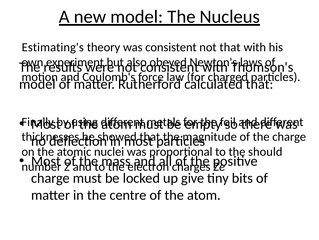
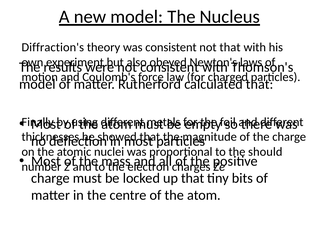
Estimating's: Estimating's -> Diffraction's
up give: give -> that
